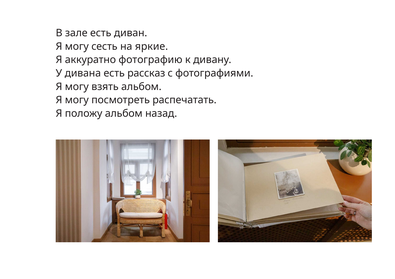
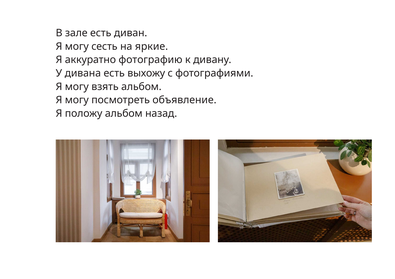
рассказ: рассказ -> выхожу
распечатать: распечатать -> объявление
